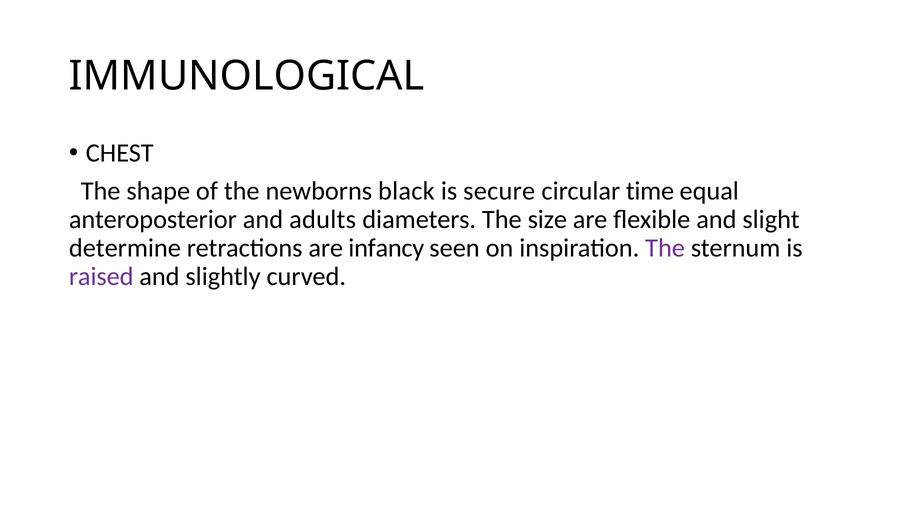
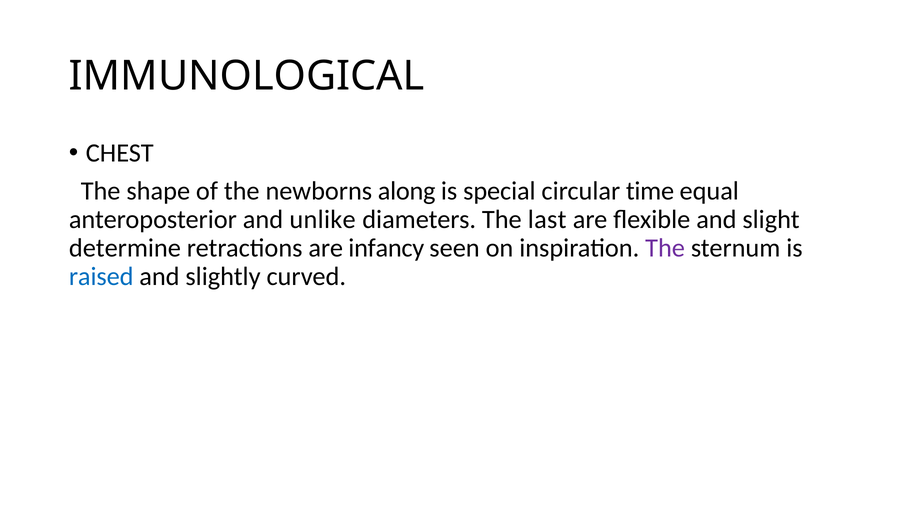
black: black -> along
secure: secure -> special
adults: adults -> unlike
size: size -> last
raised colour: purple -> blue
